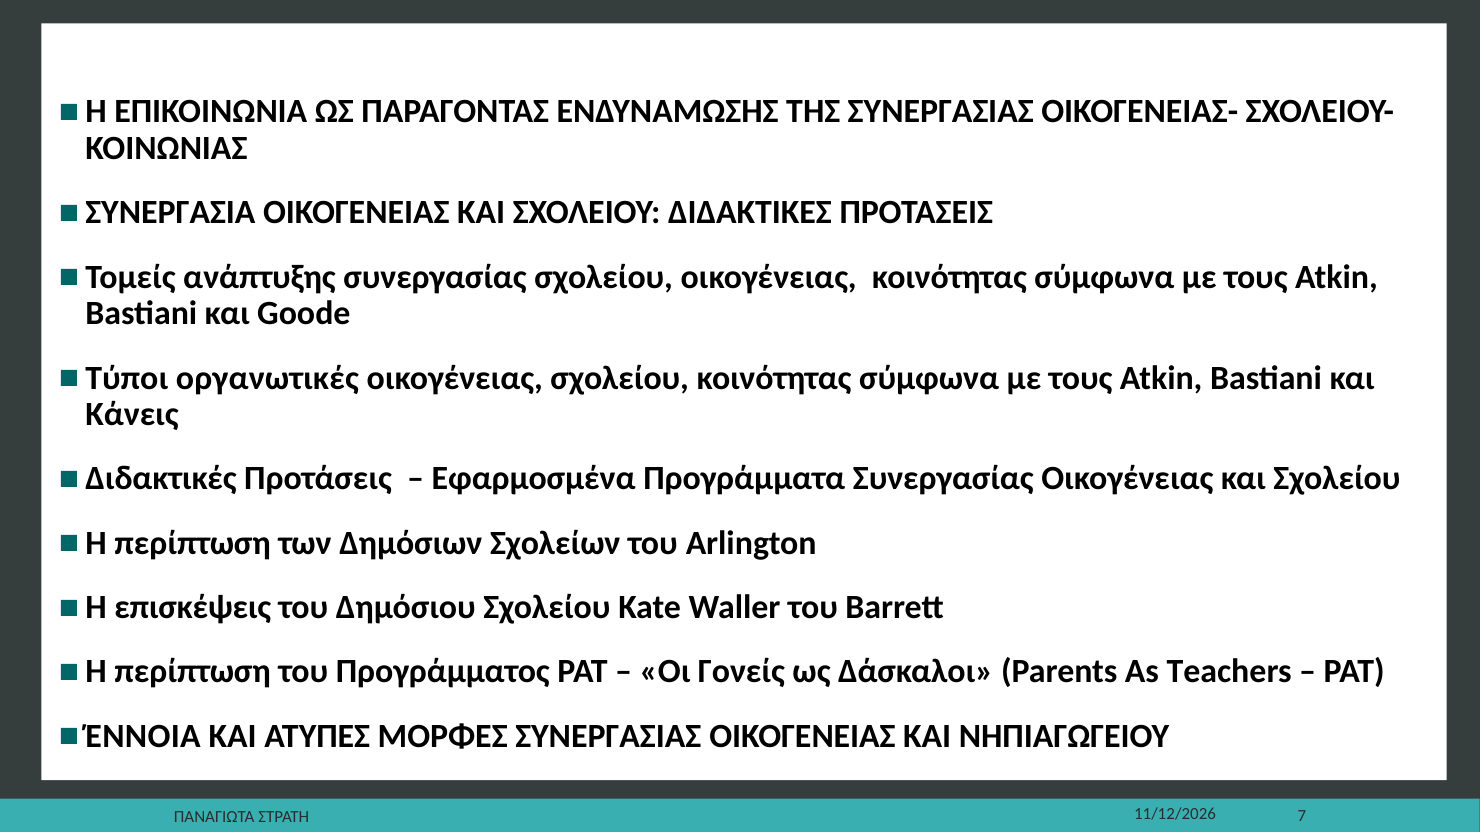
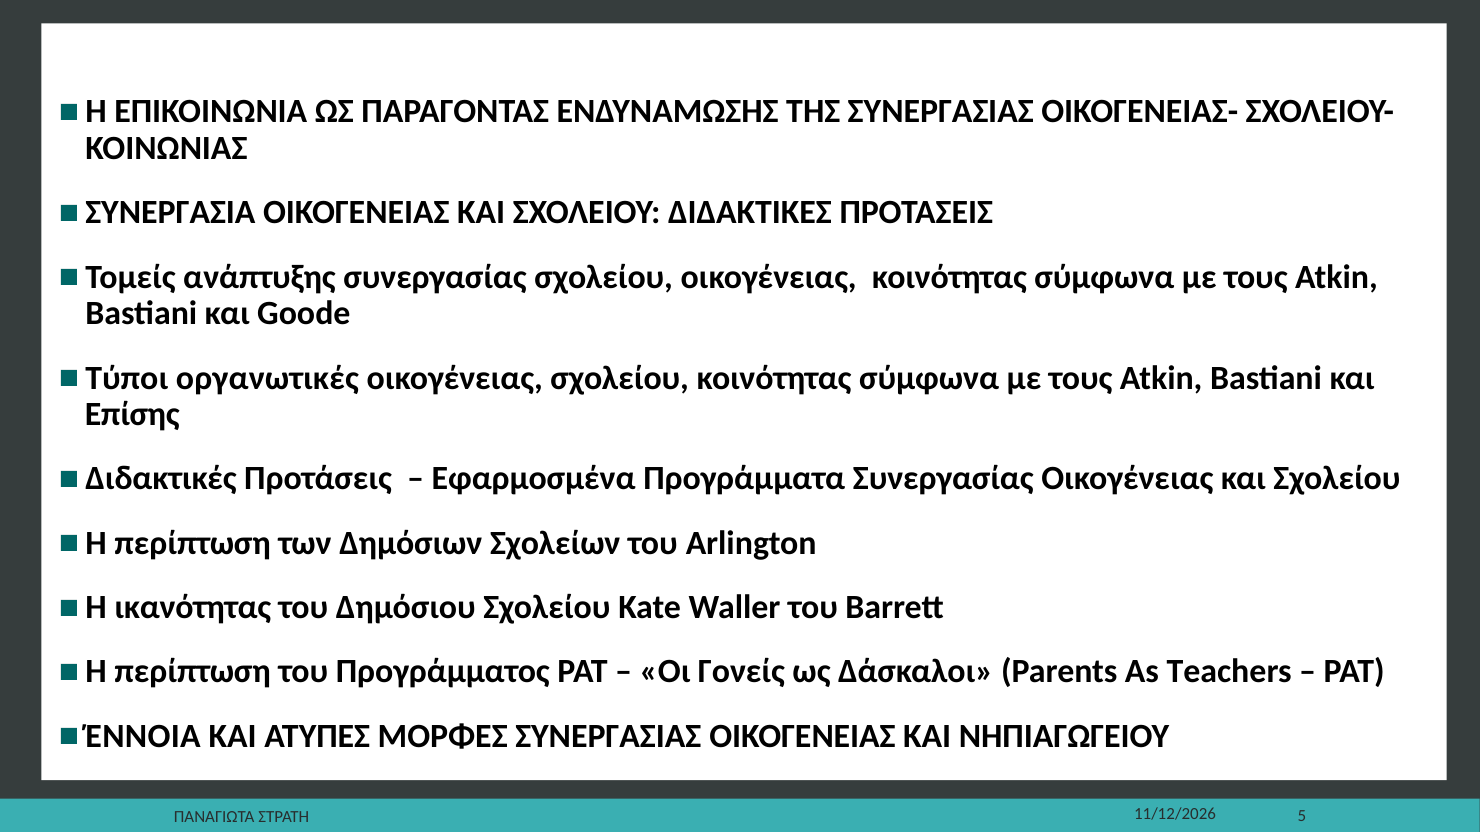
Κάνεις: Κάνεις -> Επίσης
επισκέψεις: επισκέψεις -> ικανότητας
7: 7 -> 5
